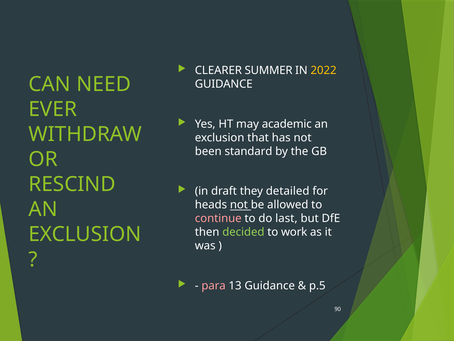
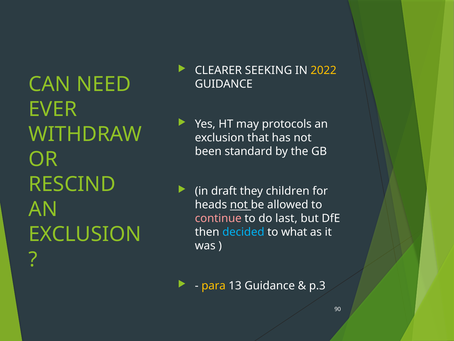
SUMMER: SUMMER -> SEEKING
academic: academic -> protocols
detailed: detailed -> children
decided colour: light green -> light blue
work: work -> what
para colour: pink -> yellow
p.5: p.5 -> p.3
